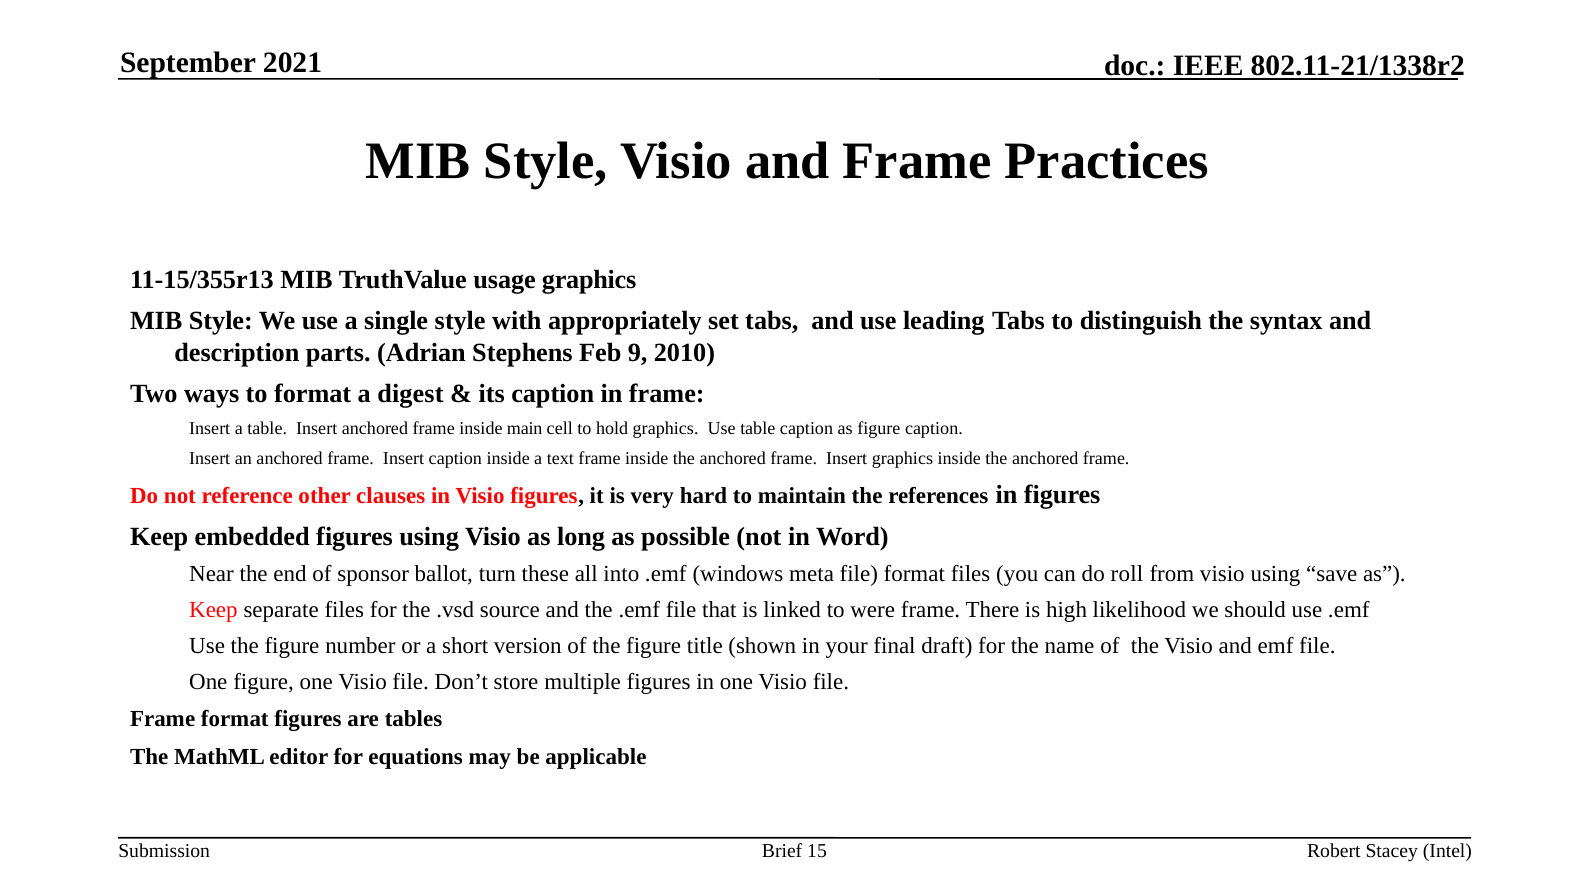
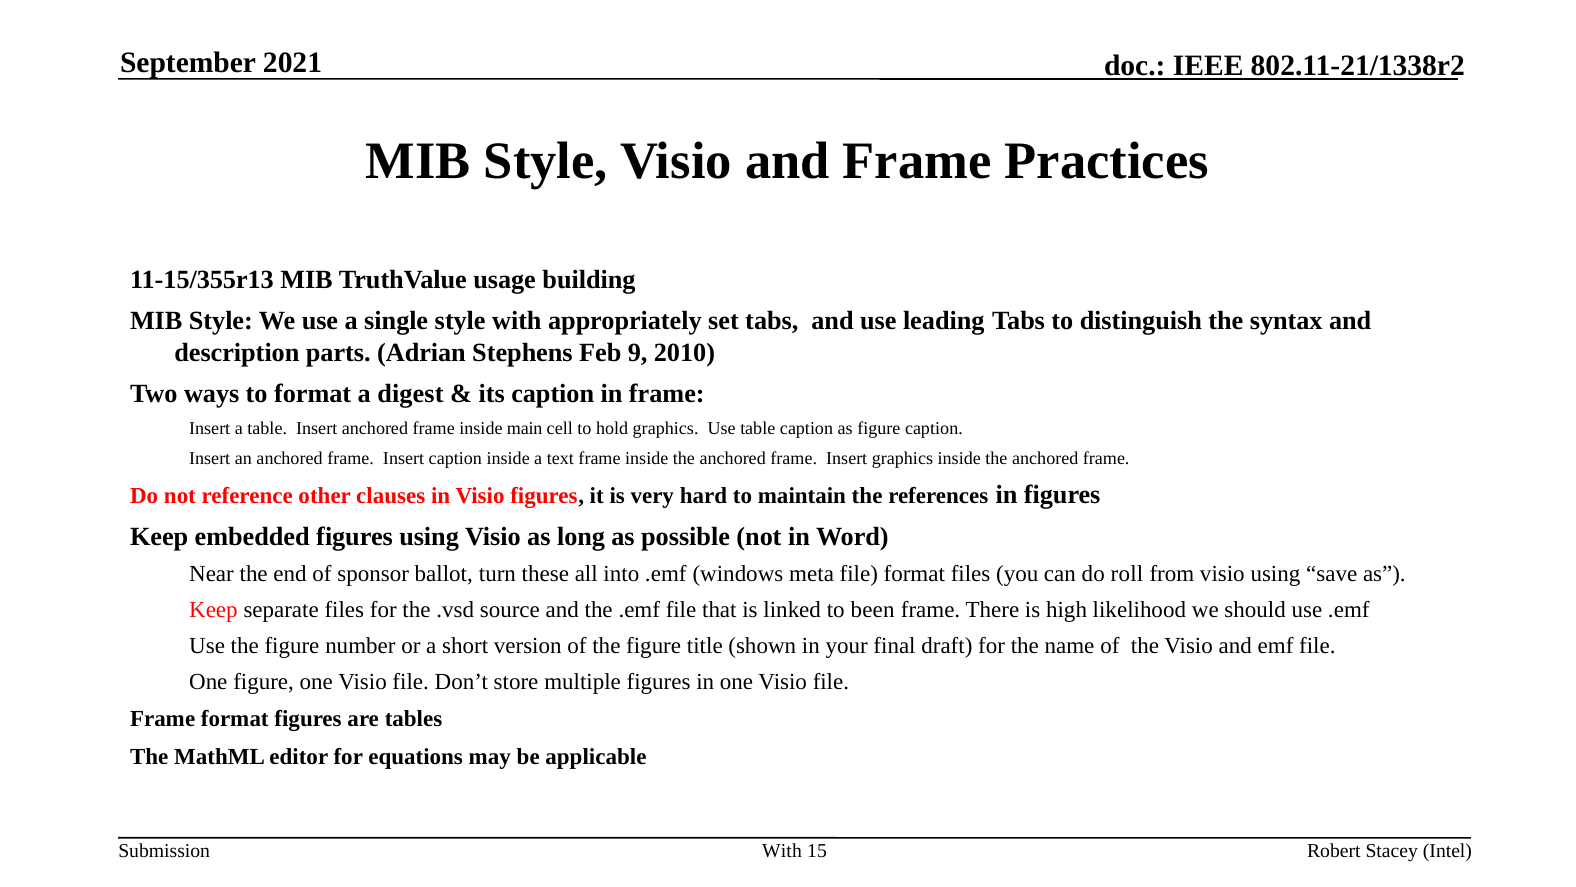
usage graphics: graphics -> building
were: were -> been
Brief at (782, 850): Brief -> With
